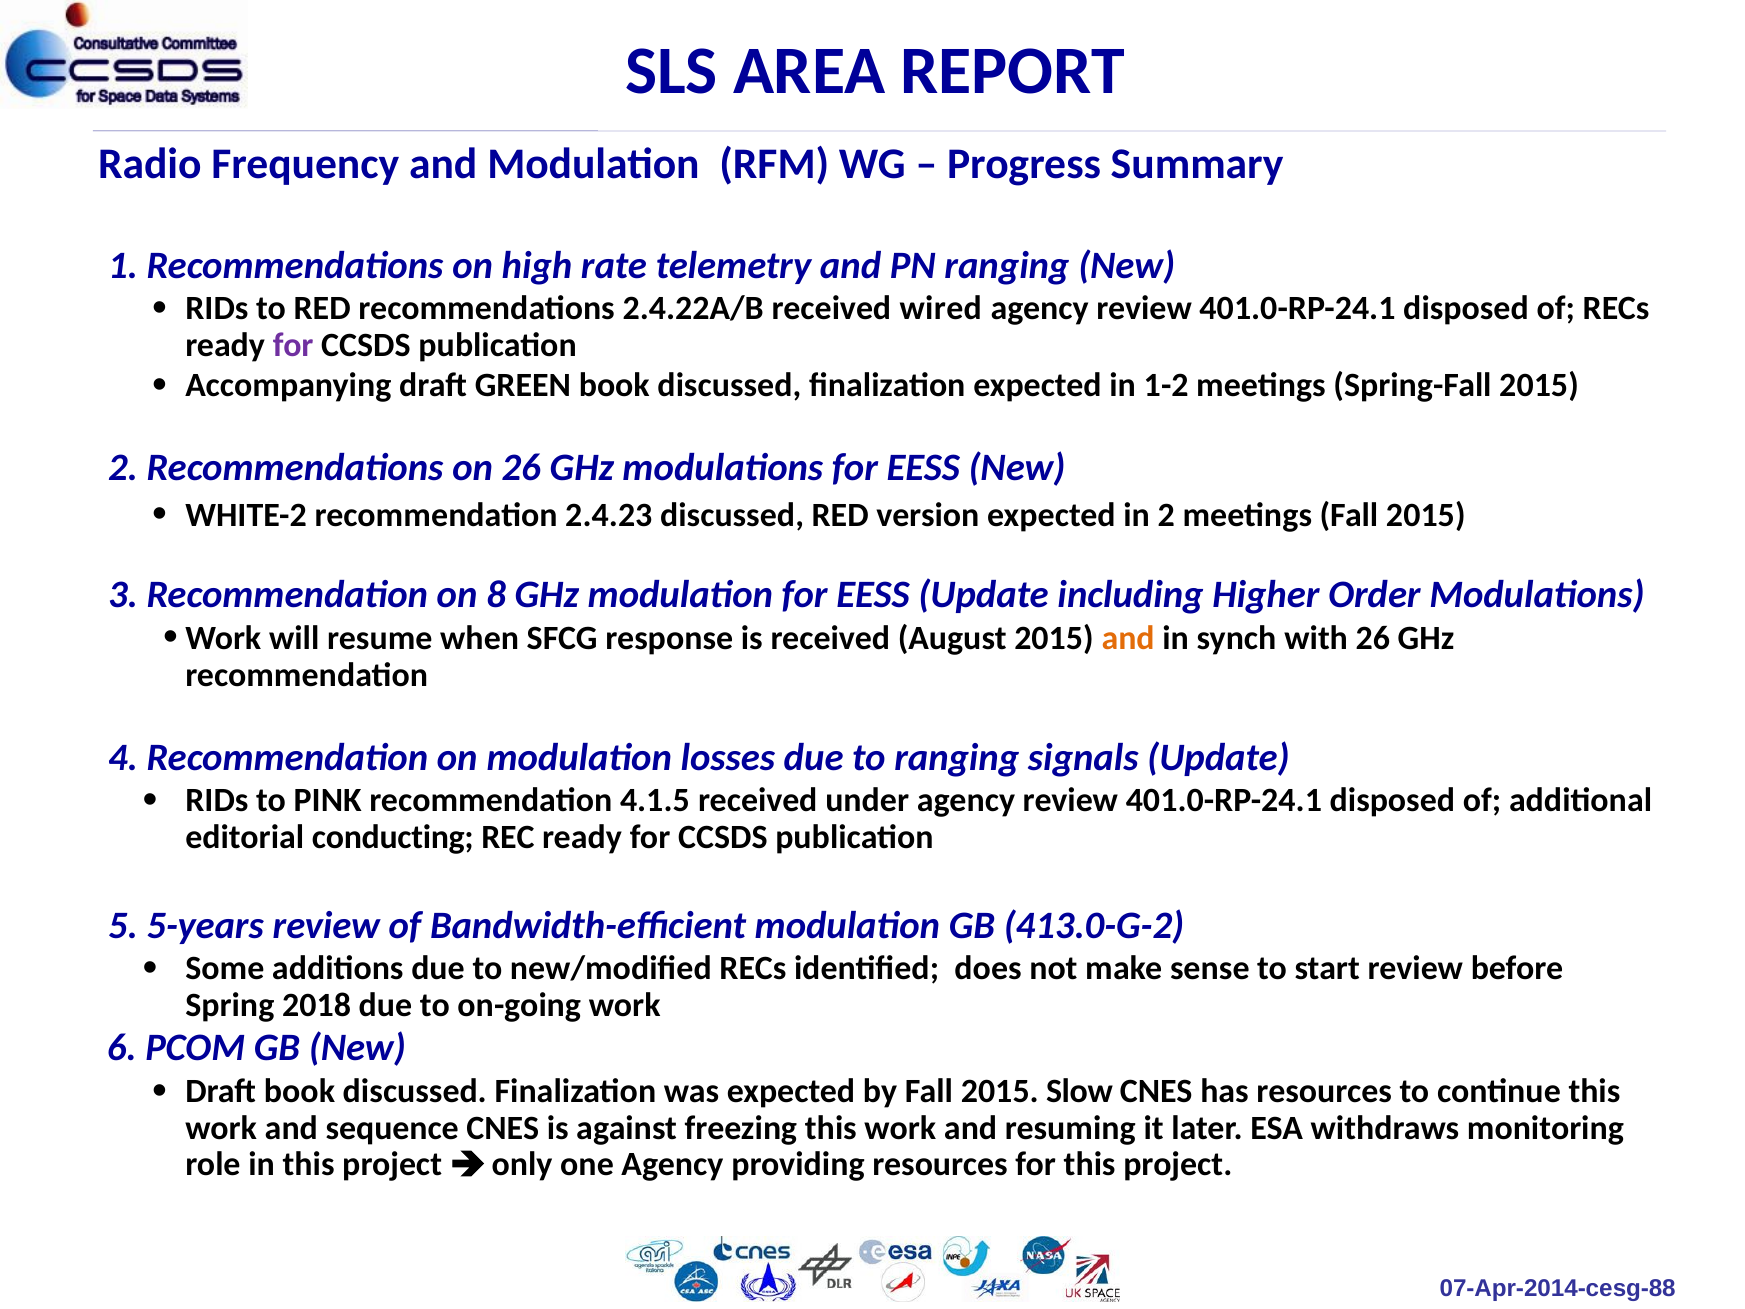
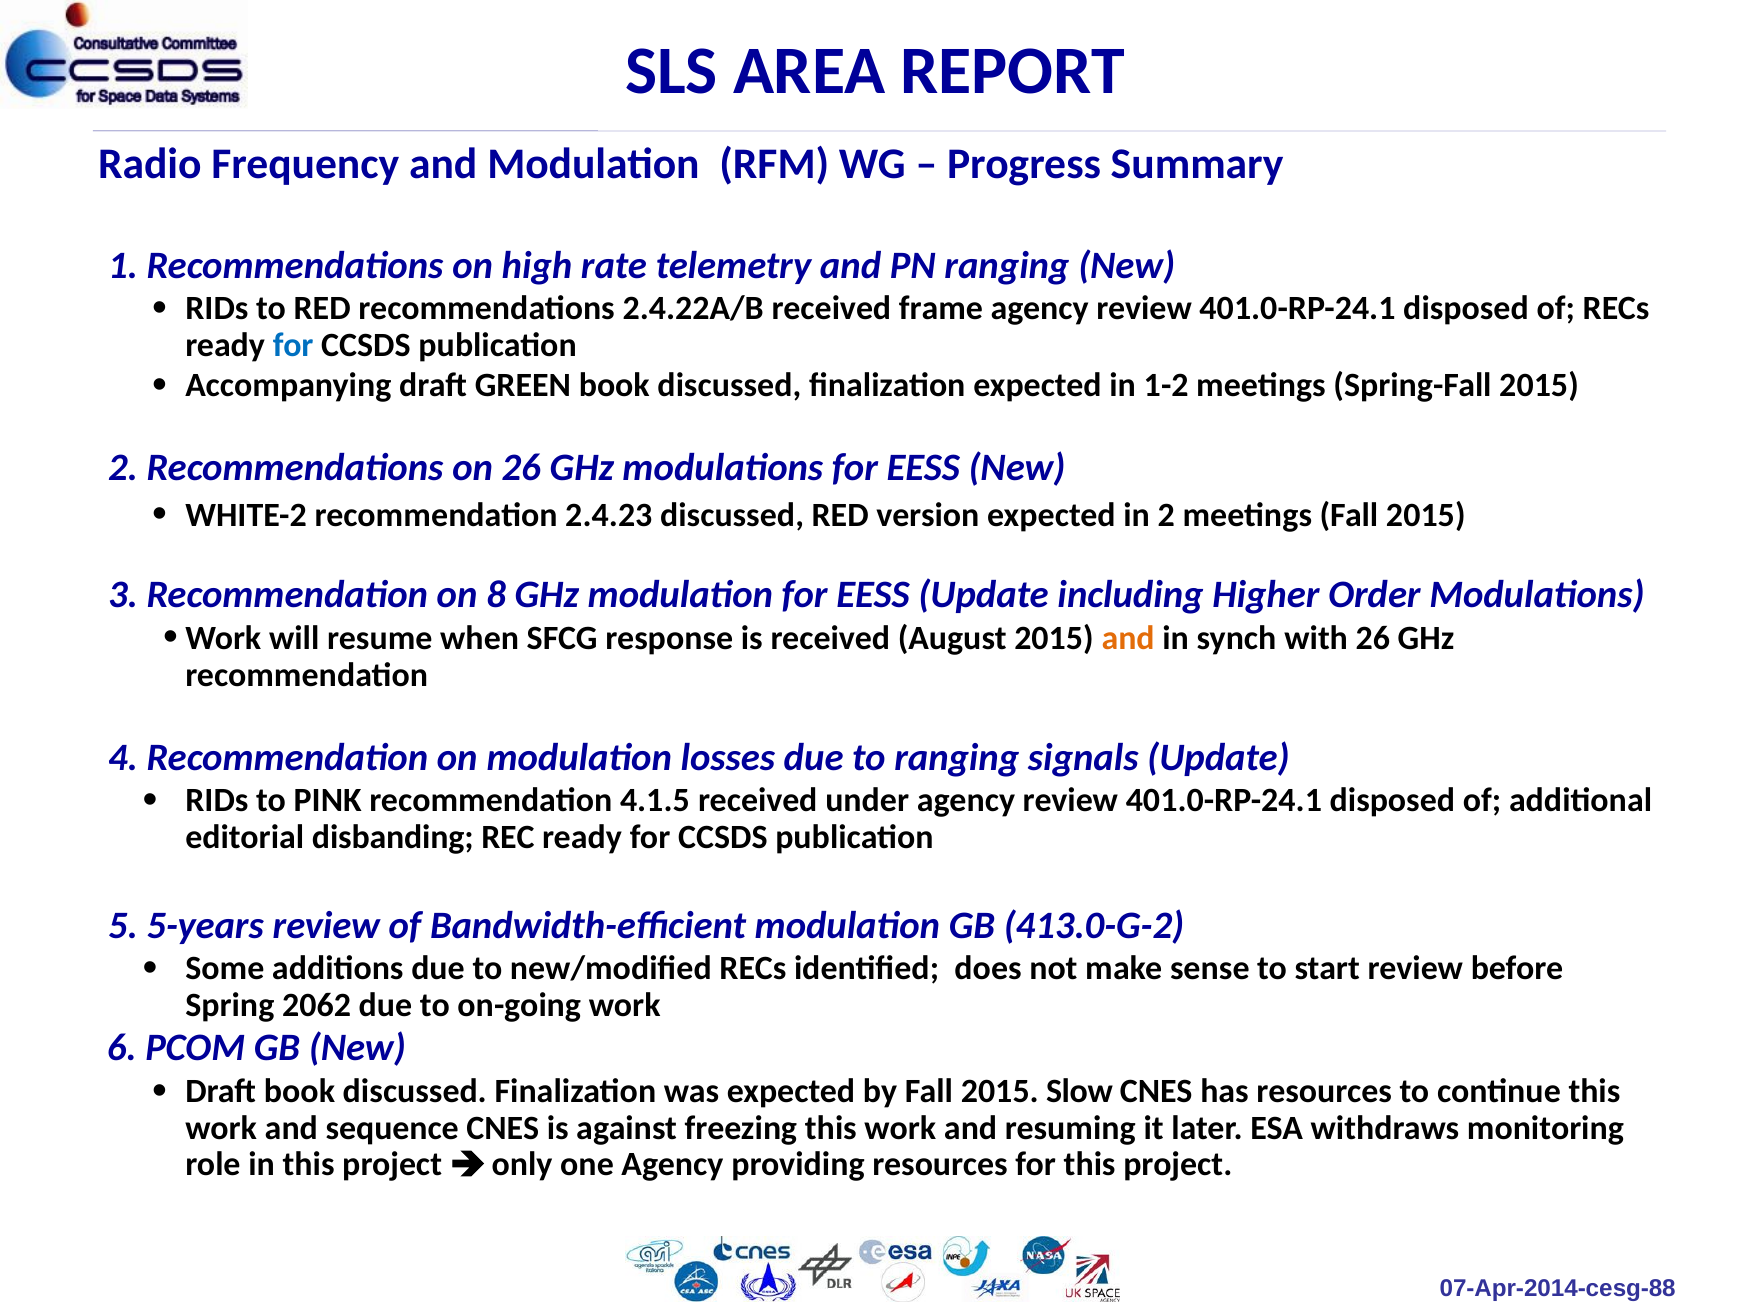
wired: wired -> frame
for at (293, 345) colour: purple -> blue
conducting: conducting -> disbanding
2018: 2018 -> 2062
